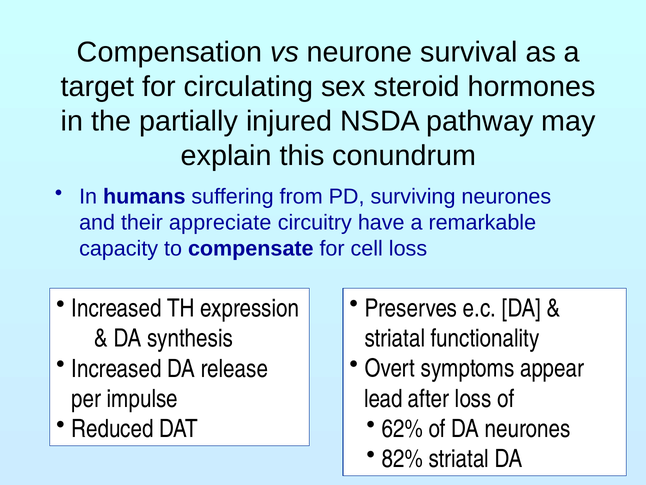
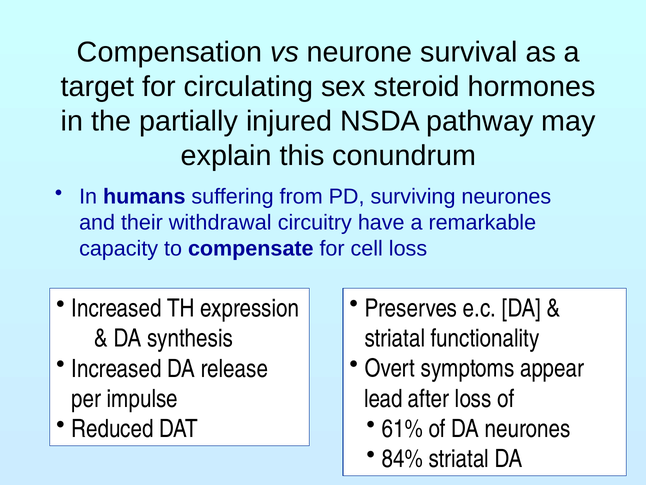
appreciate: appreciate -> withdrawal
62%: 62% -> 61%
82%: 82% -> 84%
